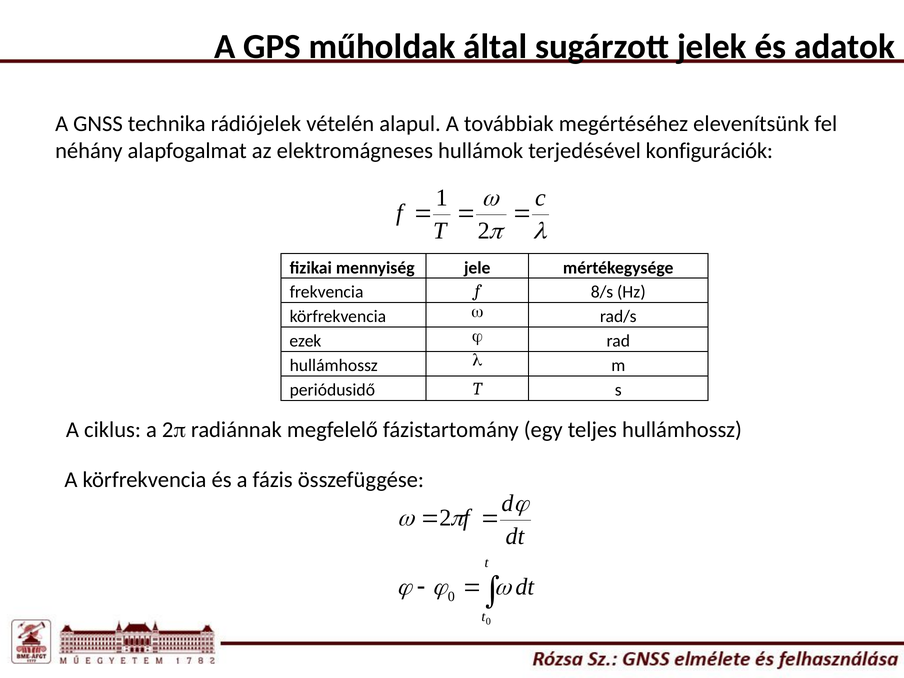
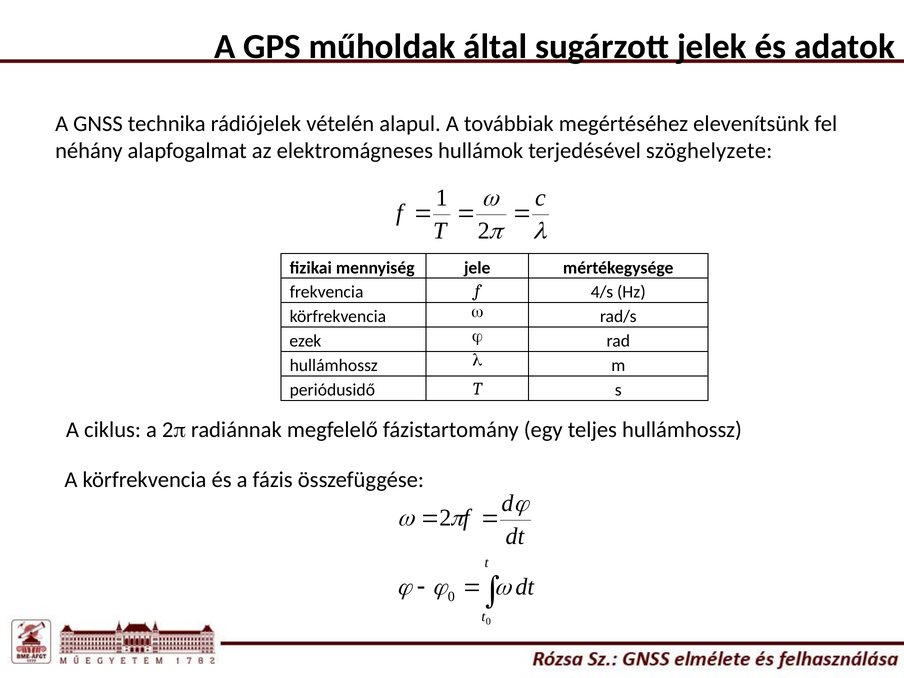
konfigurációk: konfigurációk -> szöghelyzete
8/s: 8/s -> 4/s
